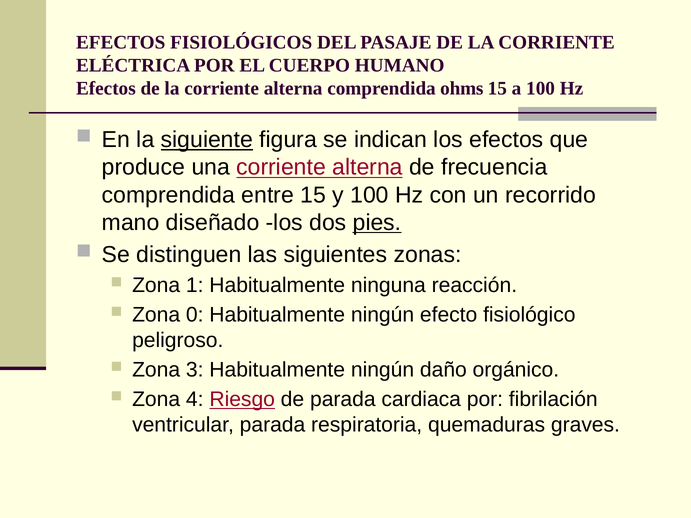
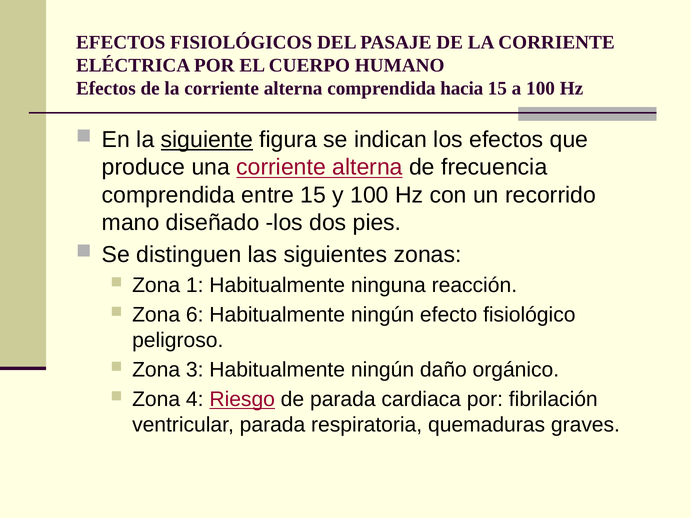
ohms: ohms -> hacia
pies underline: present -> none
0: 0 -> 6
